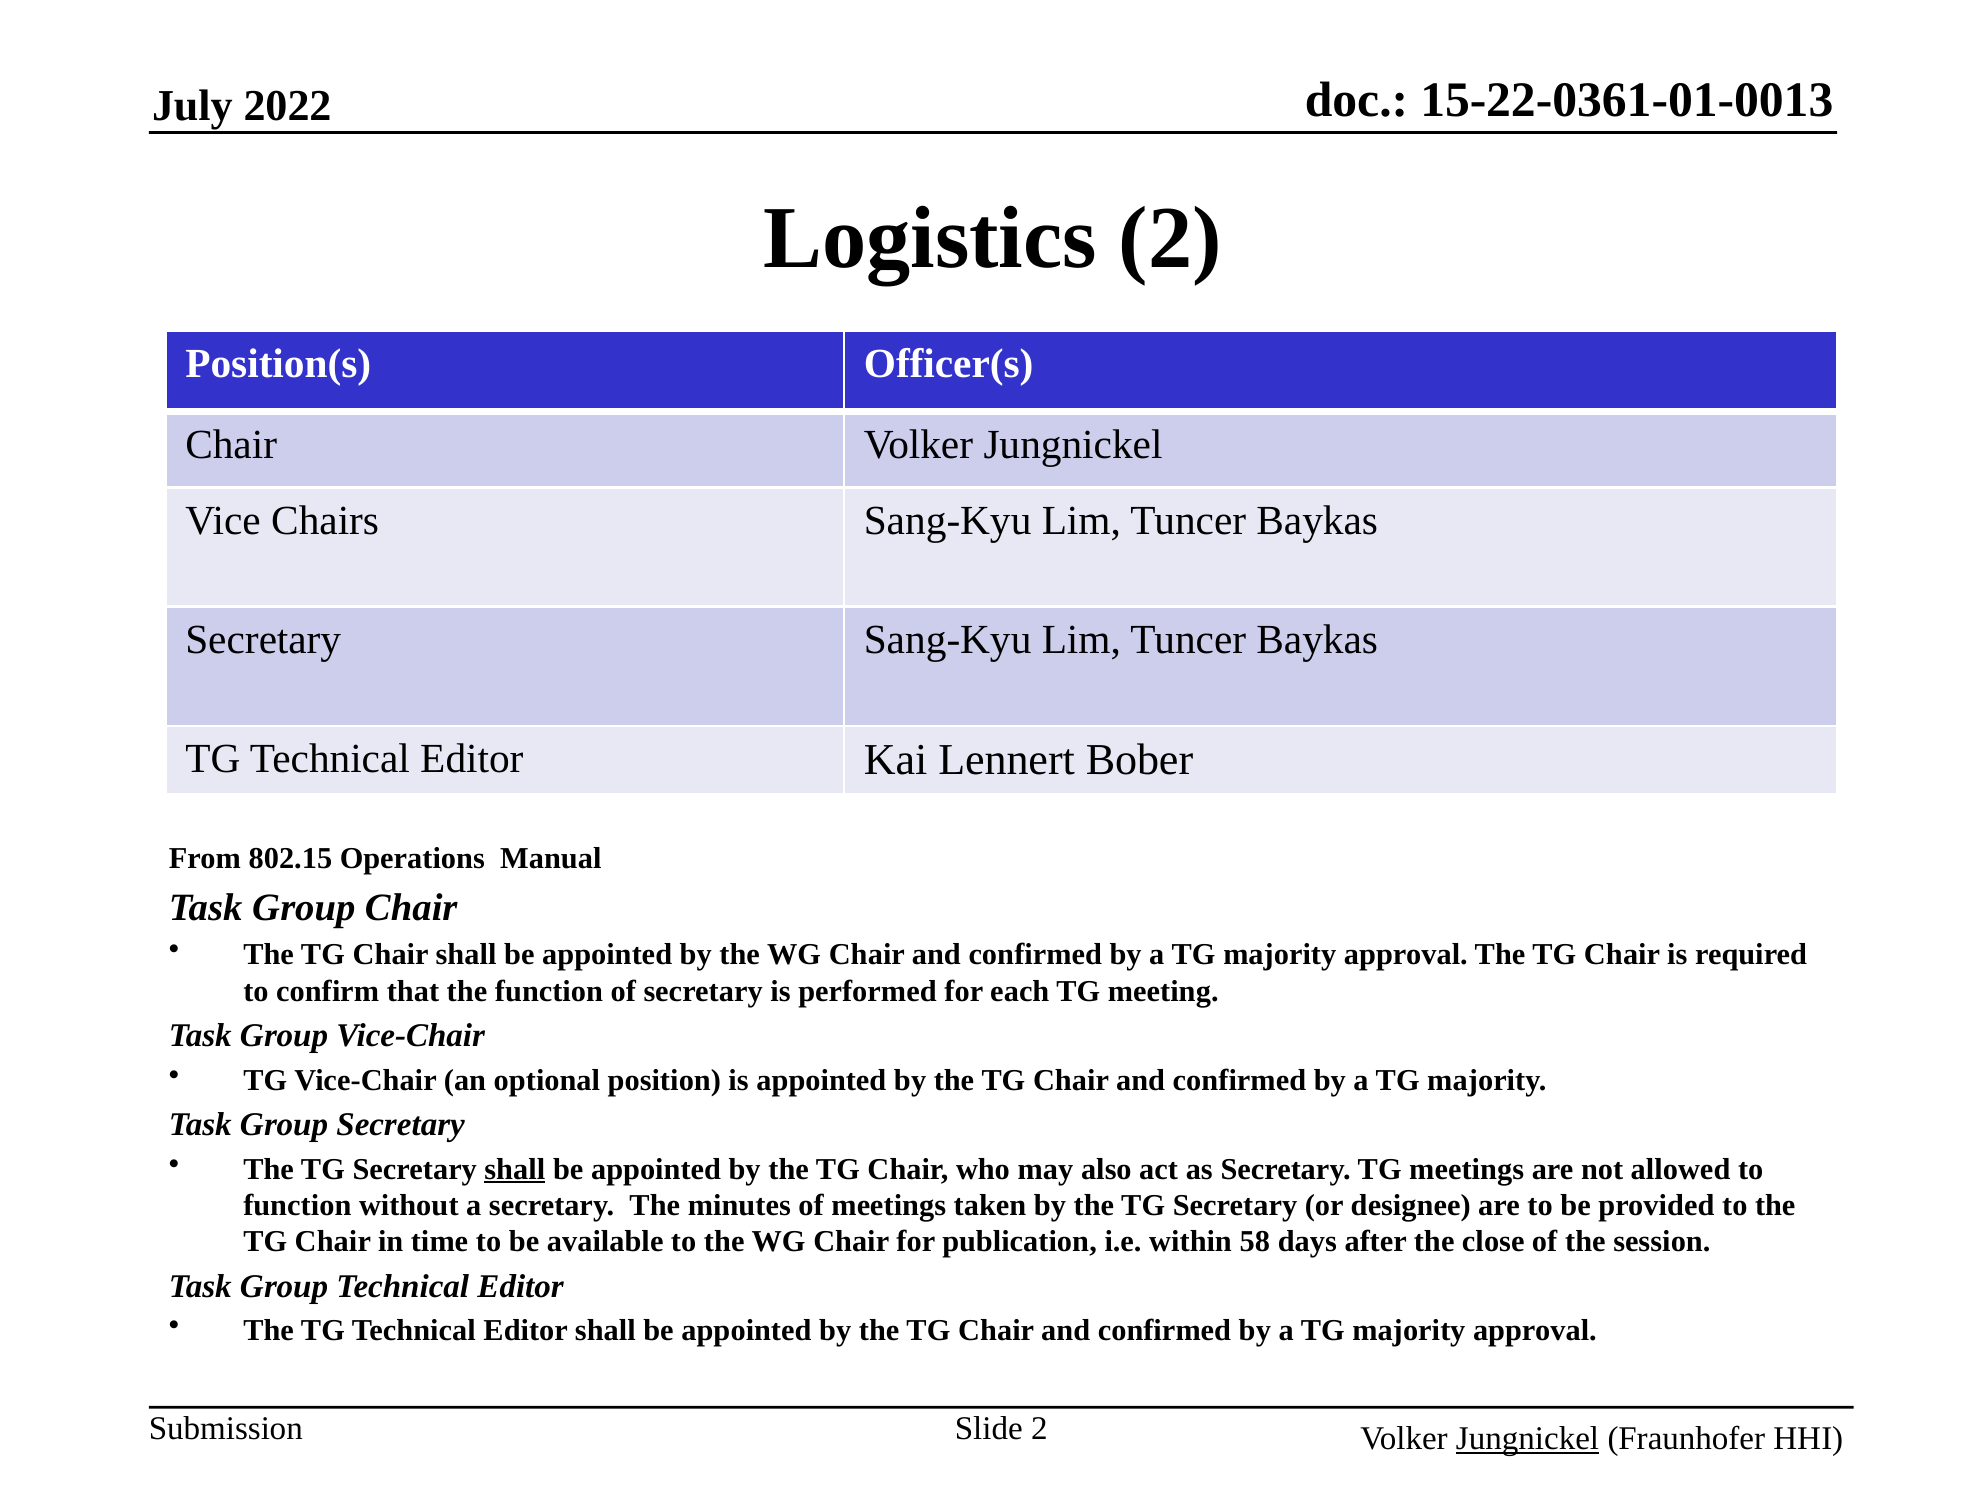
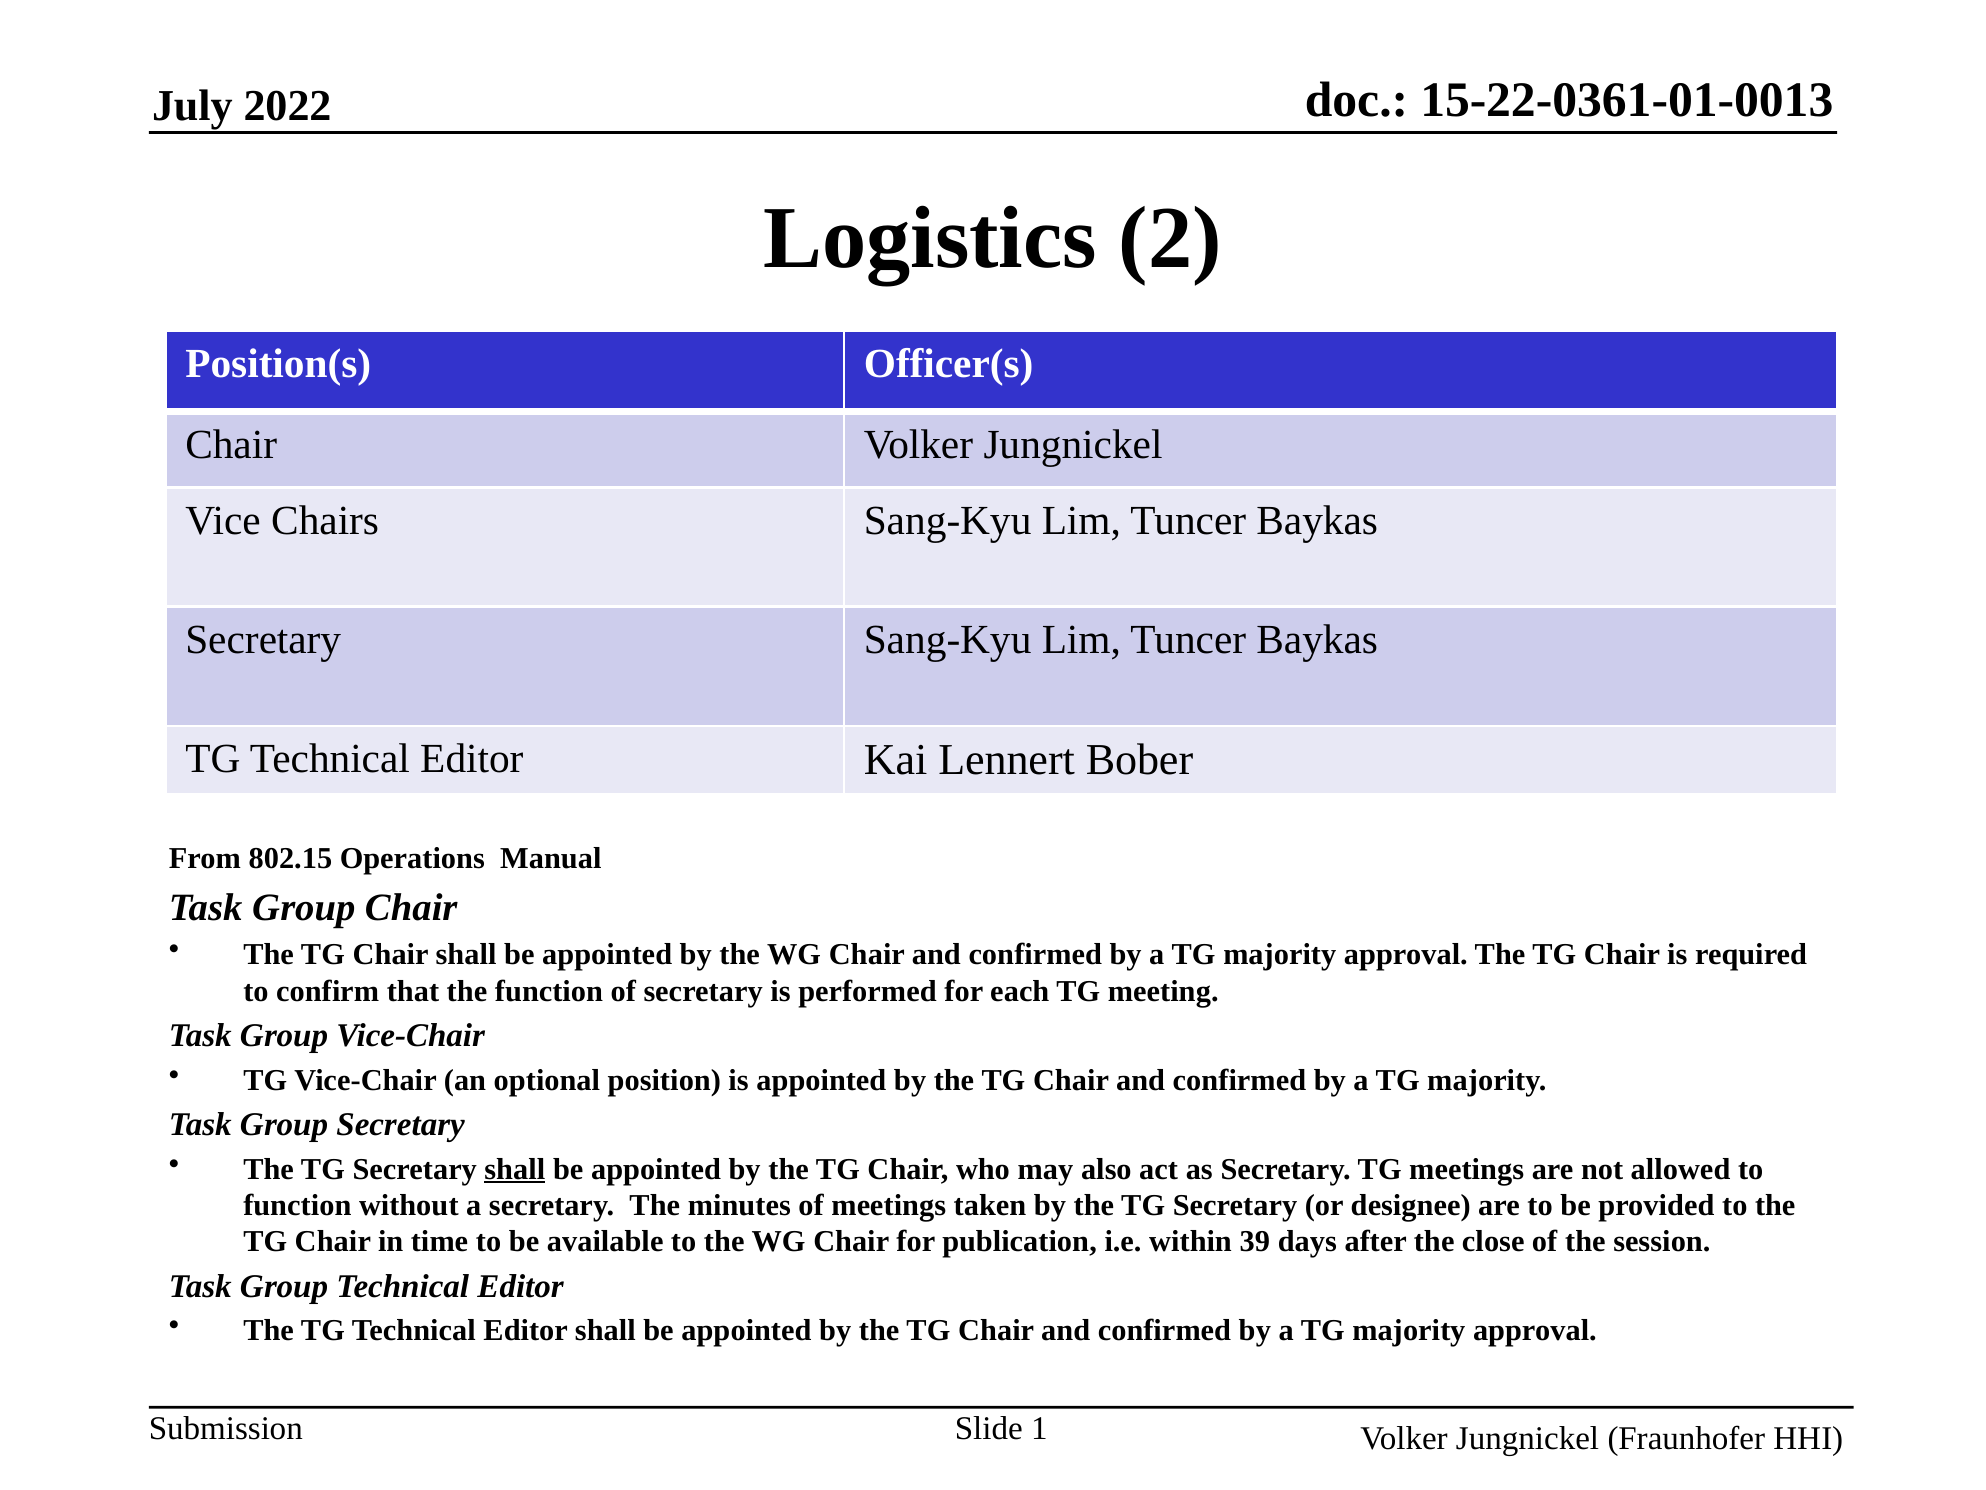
58: 58 -> 39
Slide 2: 2 -> 1
Jungnickel at (1528, 1438) underline: present -> none
